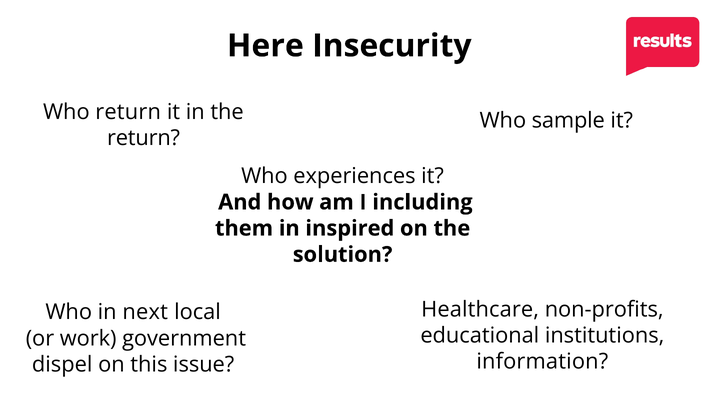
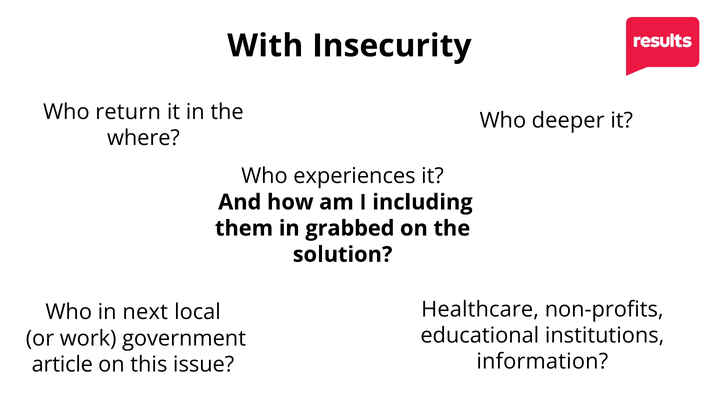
Here: Here -> With
sample: sample -> deeper
return at (144, 138): return -> where
inspired: inspired -> grabbed
dispel: dispel -> article
